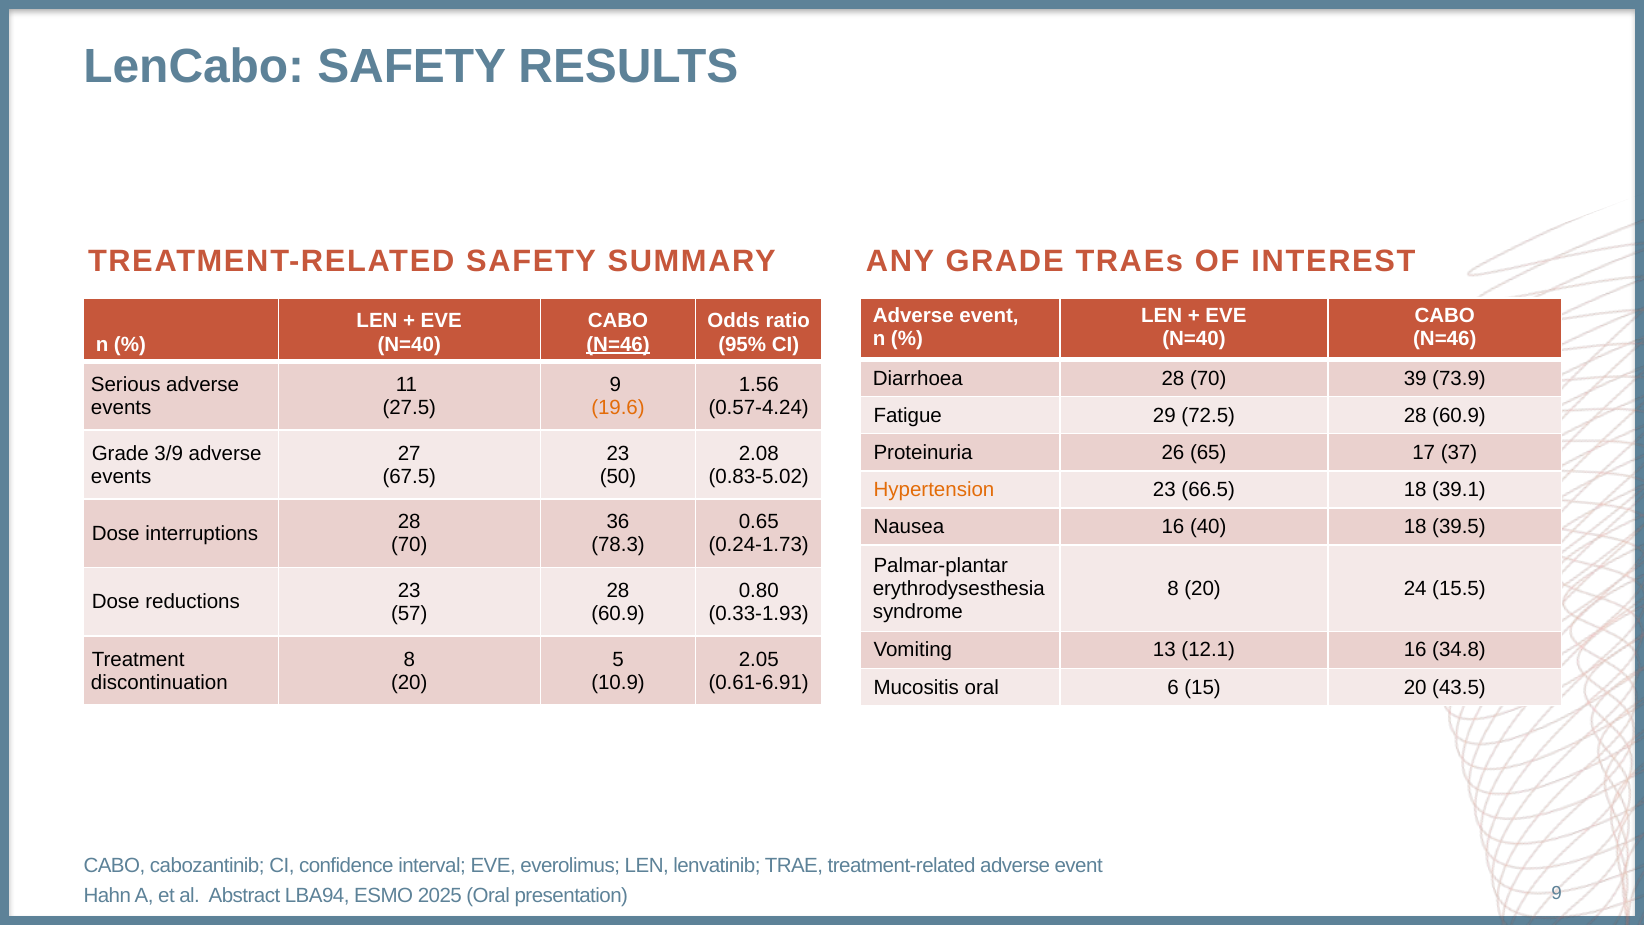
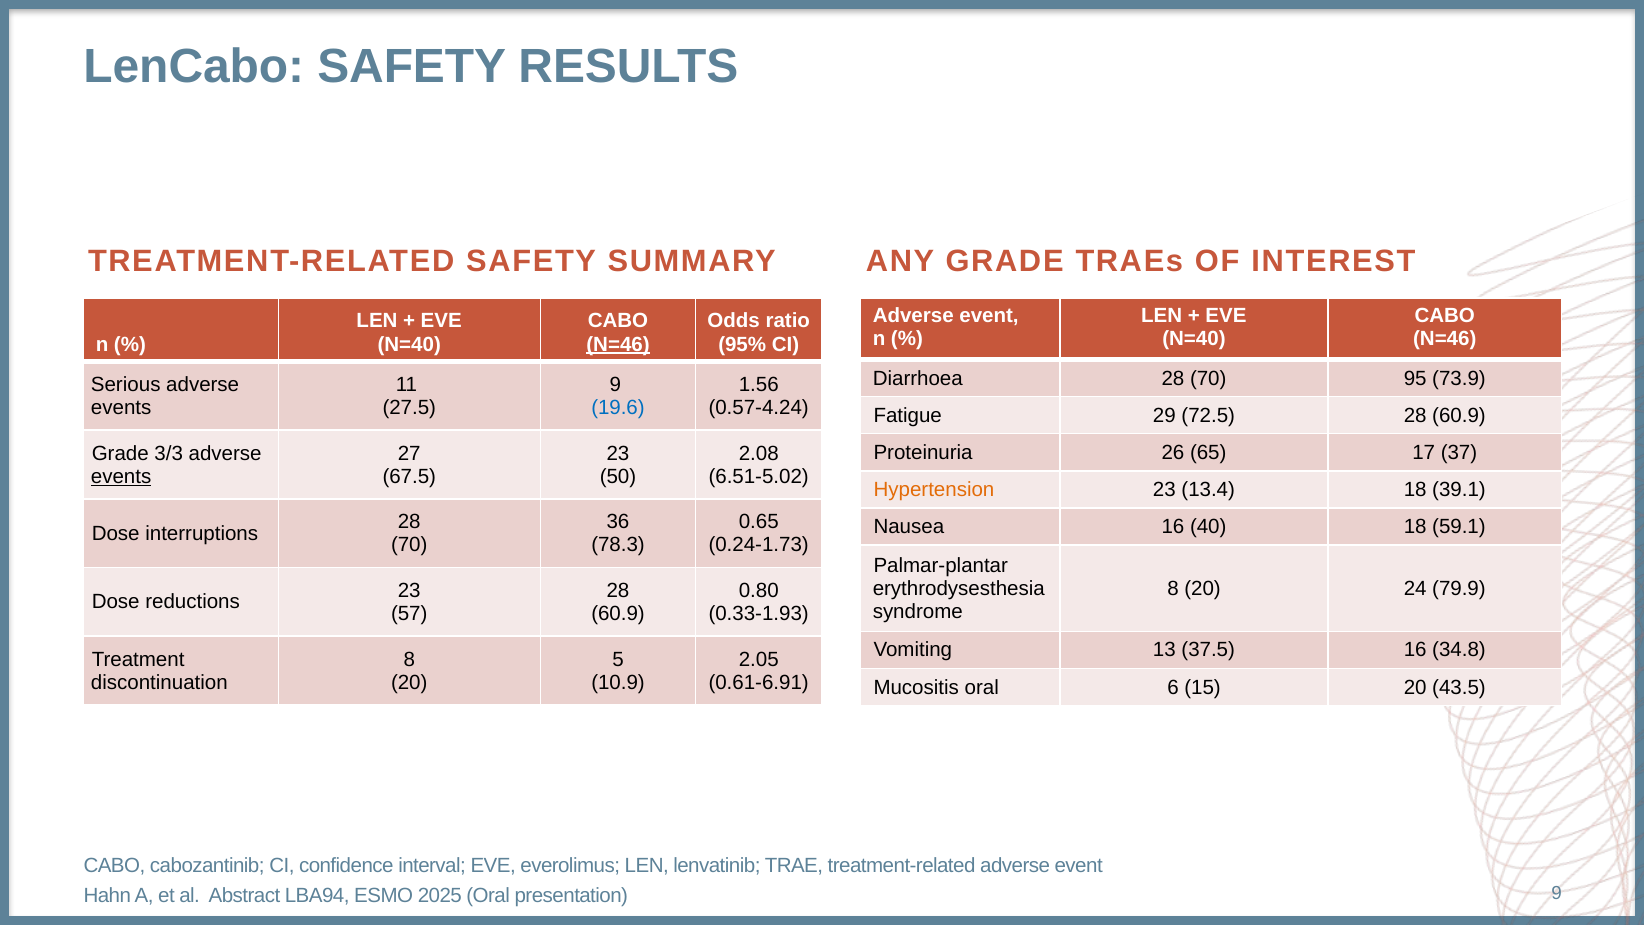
39: 39 -> 95
19.6 colour: orange -> blue
3/9: 3/9 -> 3/3
events at (121, 476) underline: none -> present
0.83-5.02: 0.83-5.02 -> 6.51-5.02
66.5: 66.5 -> 13.4
39.5: 39.5 -> 59.1
15.5: 15.5 -> 79.9
12.1: 12.1 -> 37.5
